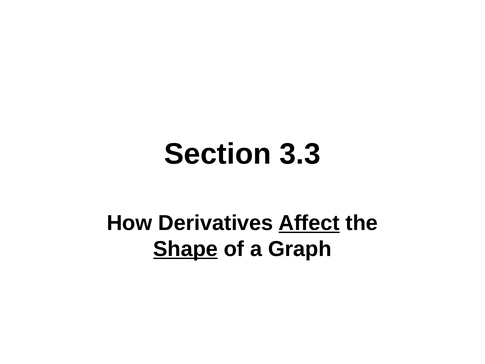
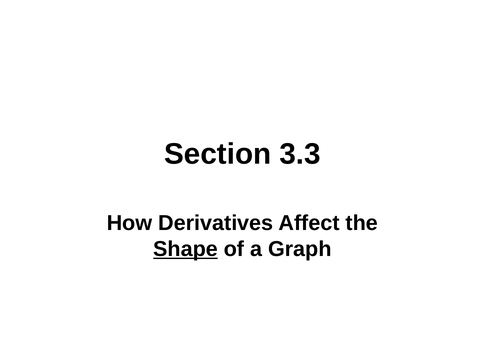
Affect underline: present -> none
